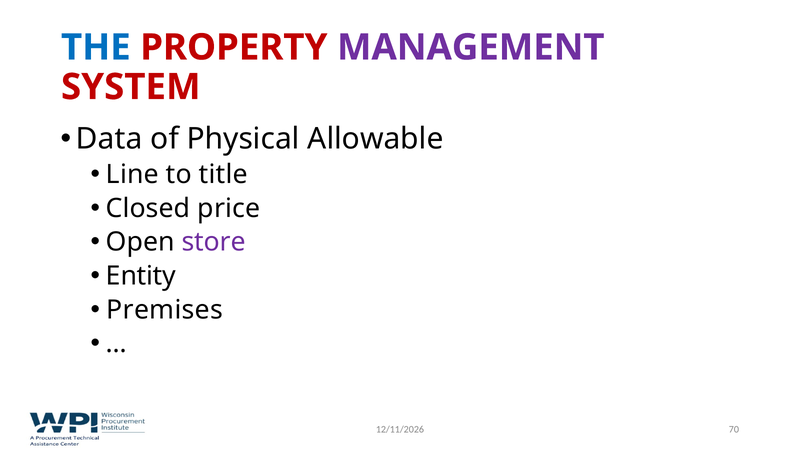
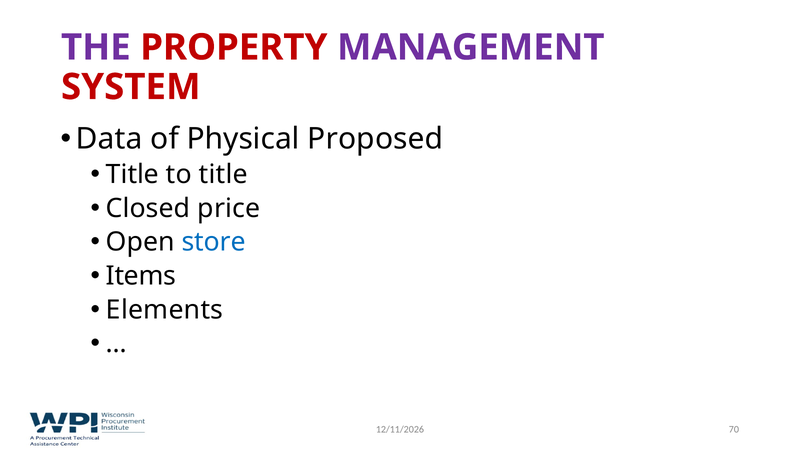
THE colour: blue -> purple
Allowable: Allowable -> Proposed
Line at (132, 174): Line -> Title
store colour: purple -> blue
Entity: Entity -> Items
Premises: Premises -> Elements
